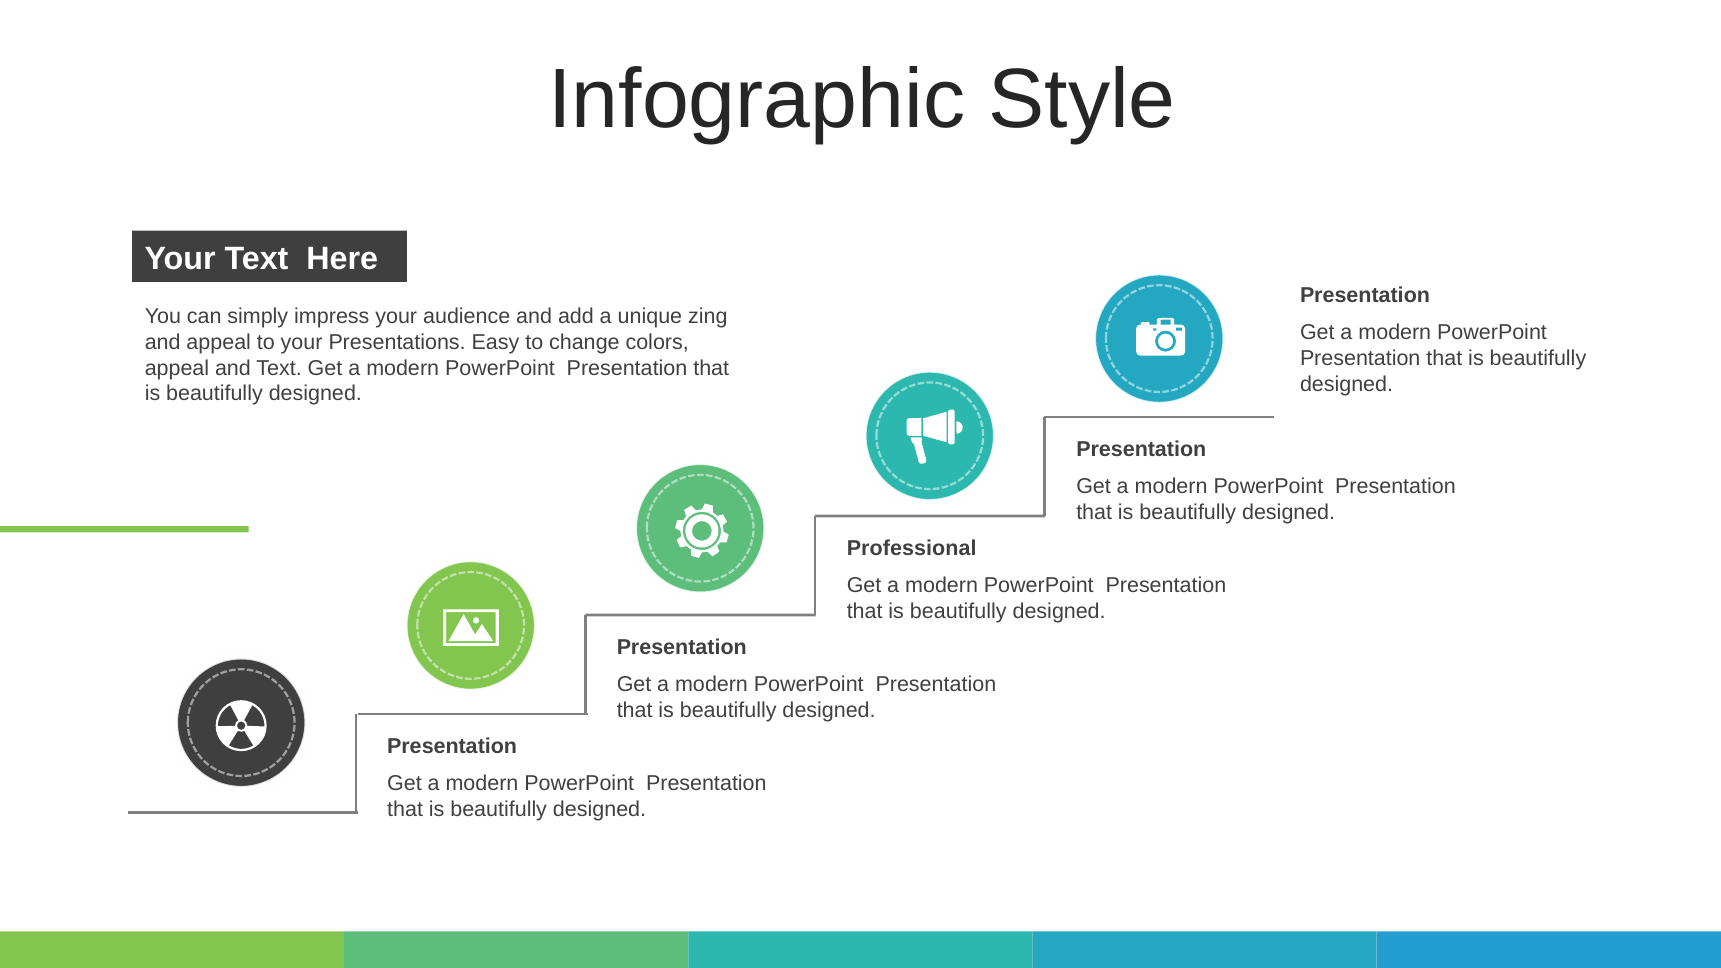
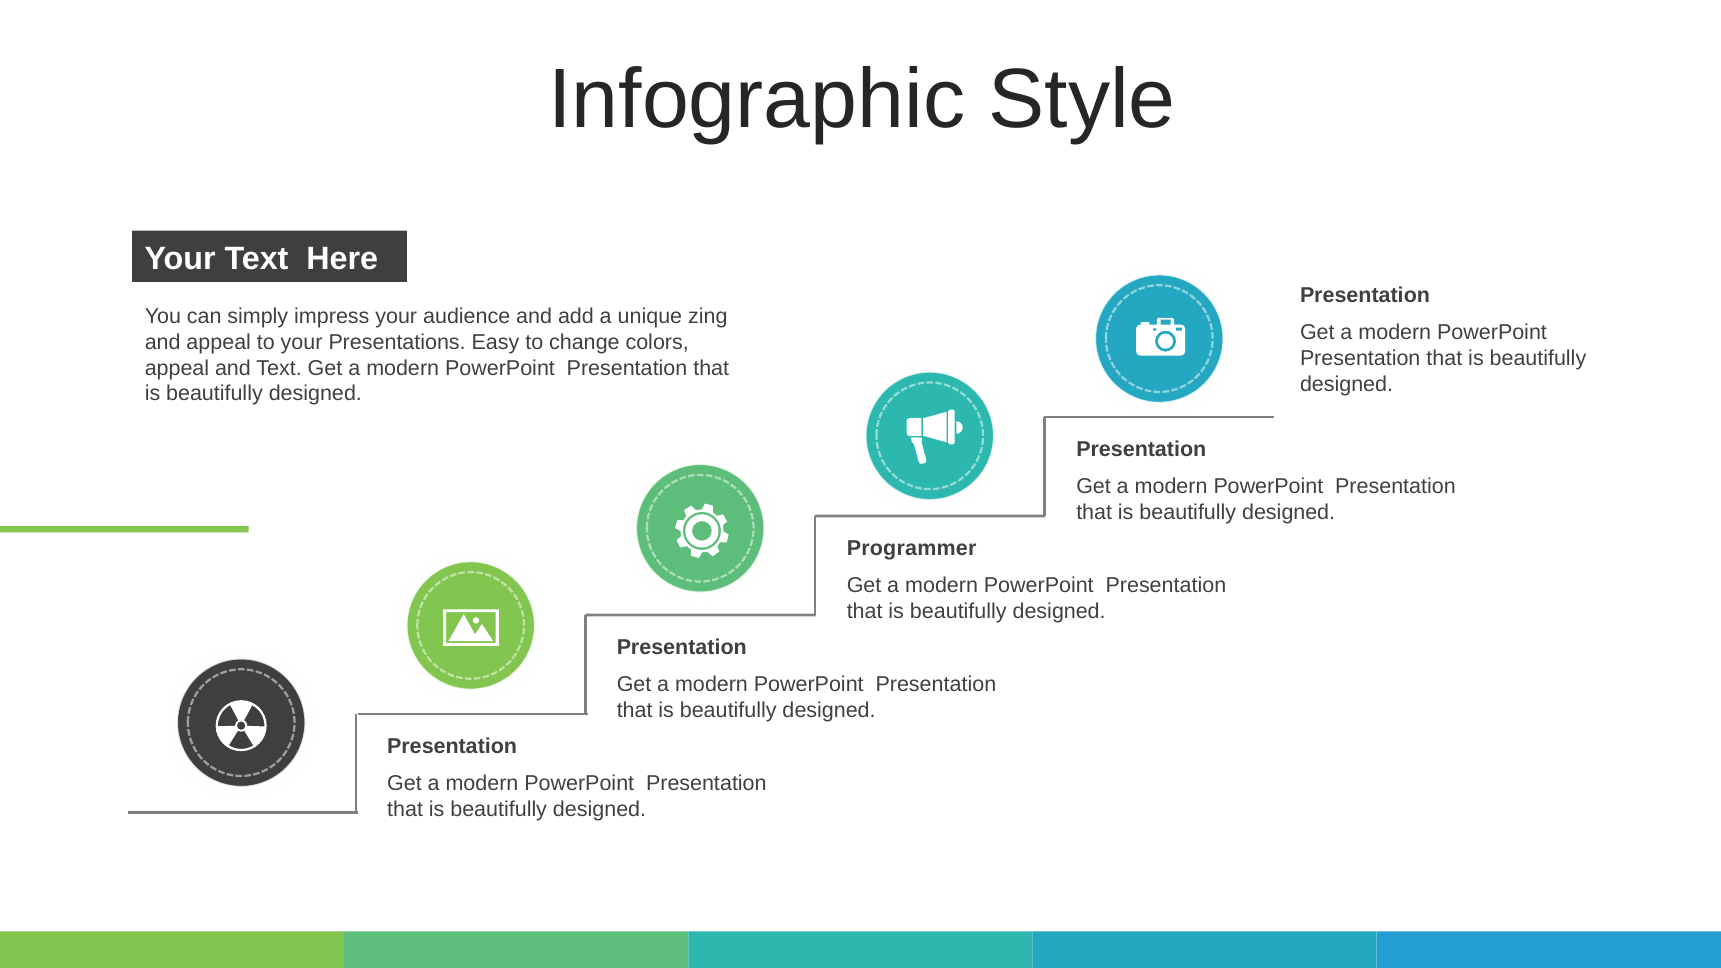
Professional: Professional -> Programmer
